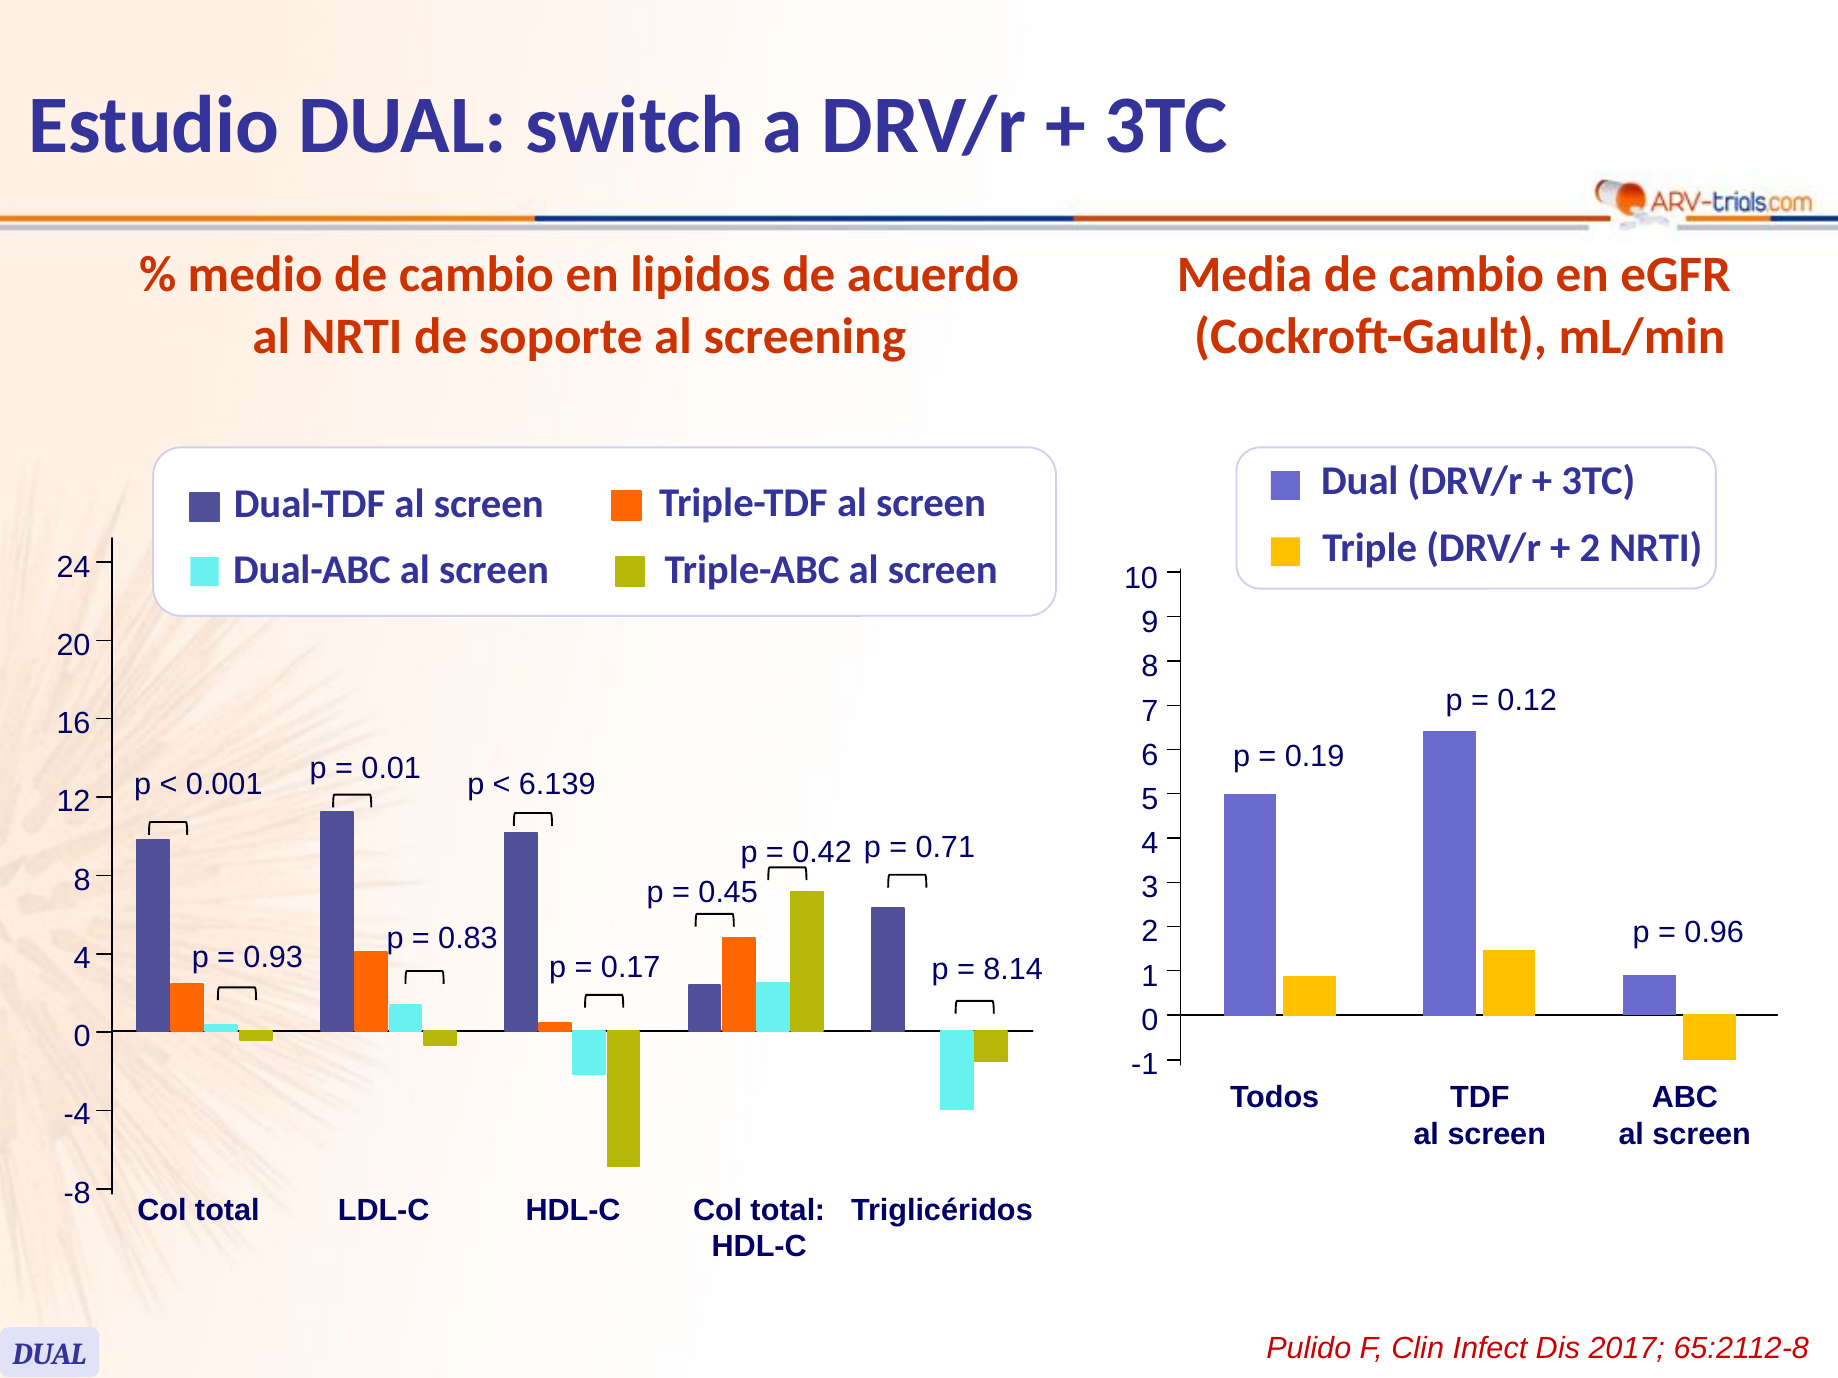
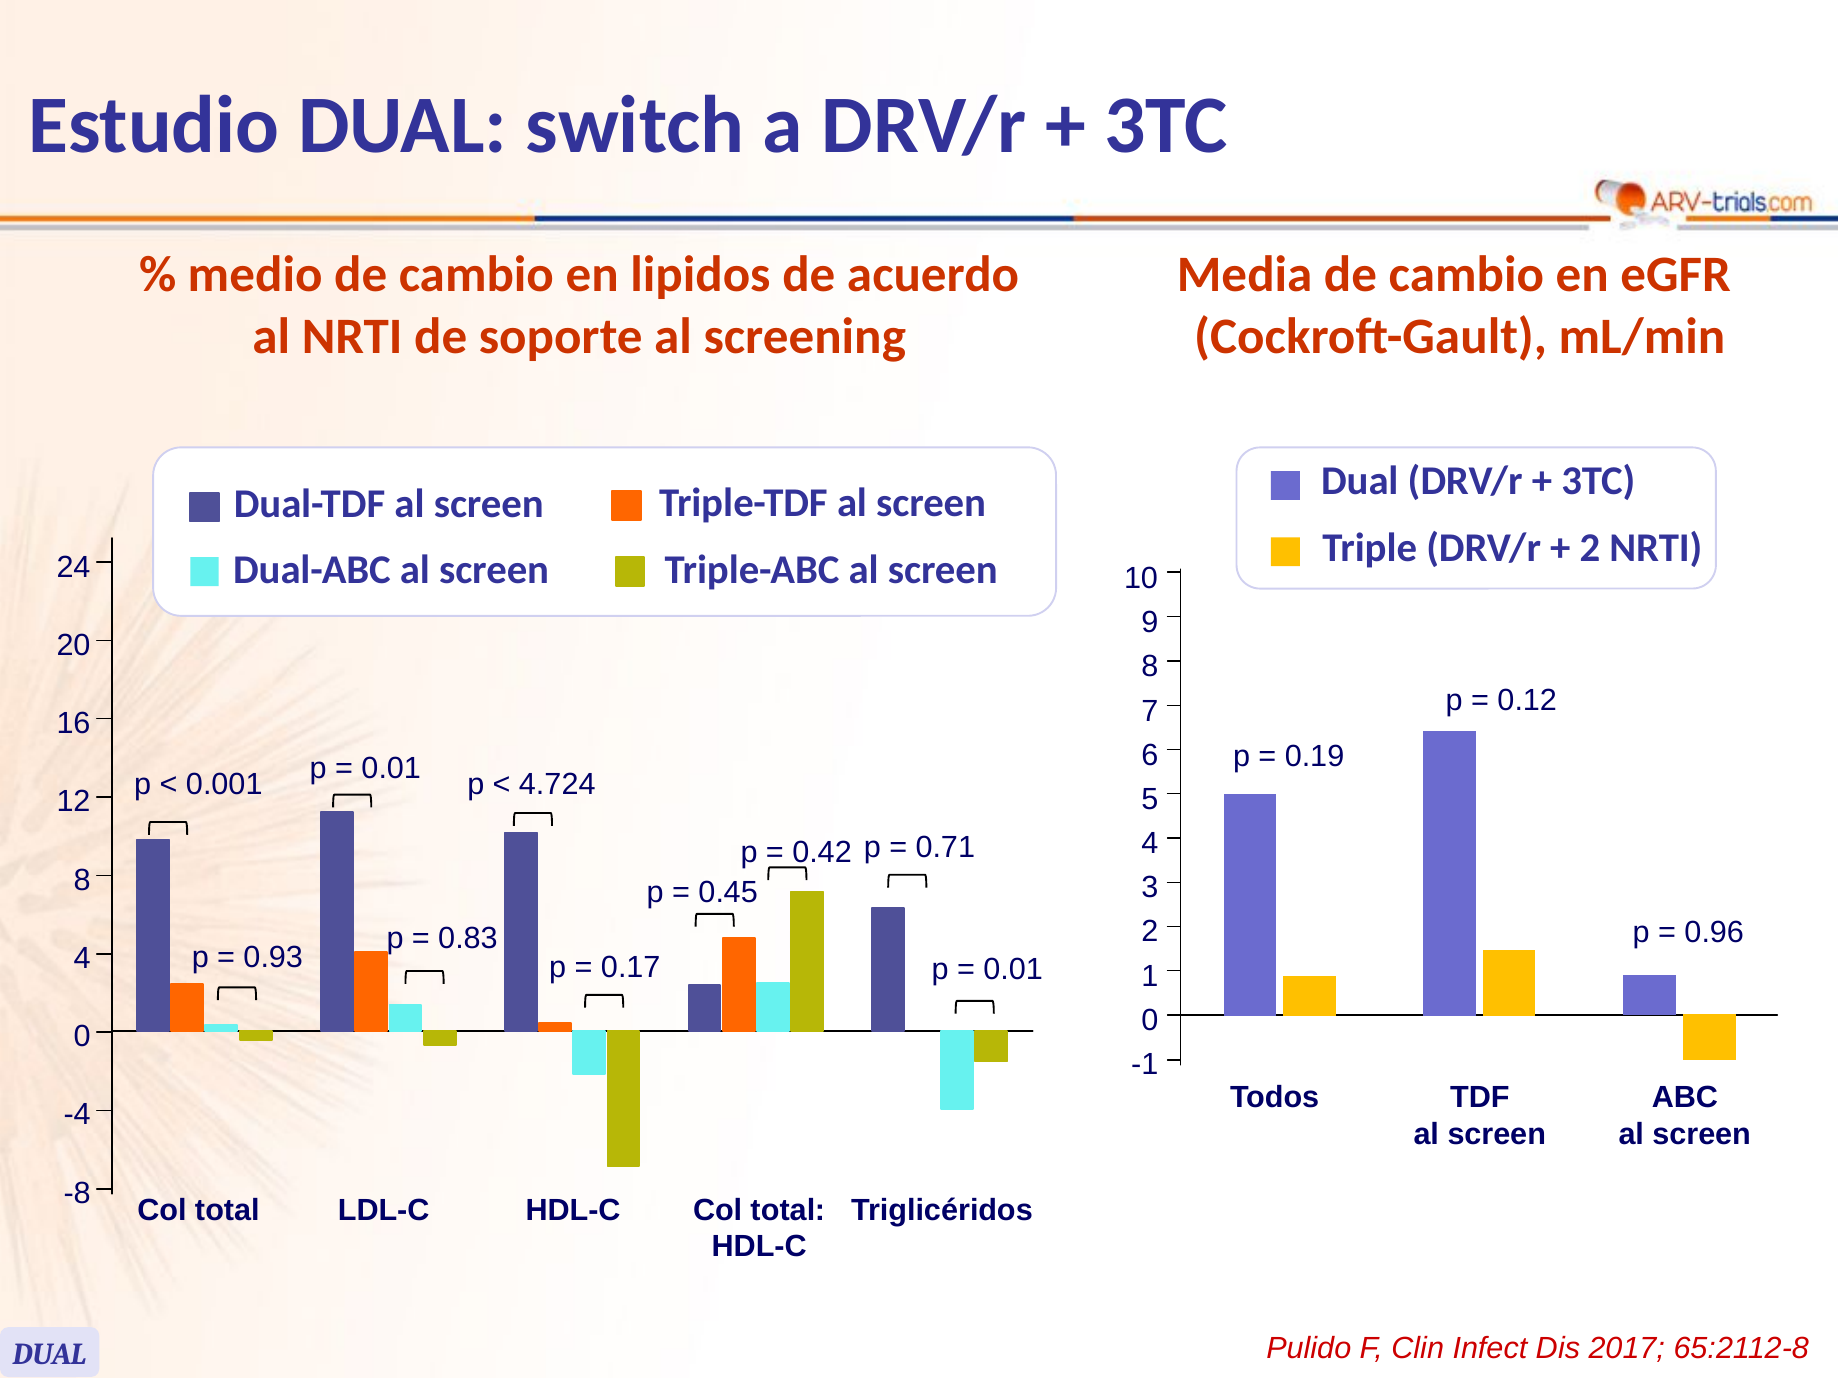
6.139: 6.139 -> 4.724
8.14 at (1013, 969): 8.14 -> 0.01
